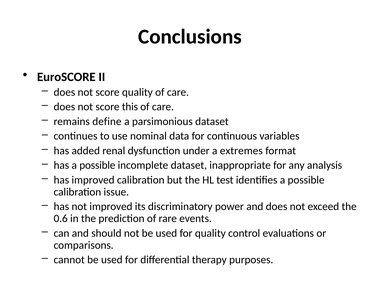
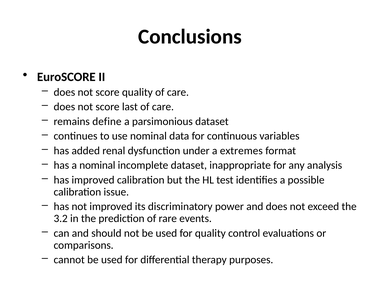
this: this -> last
has a possible: possible -> nominal
0.6: 0.6 -> 3.2
